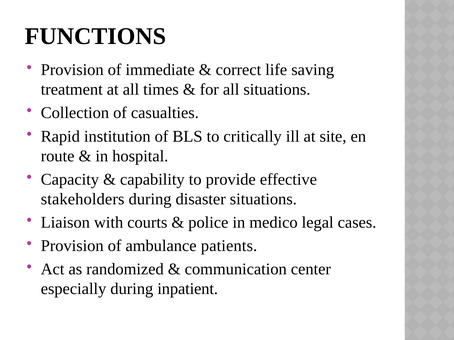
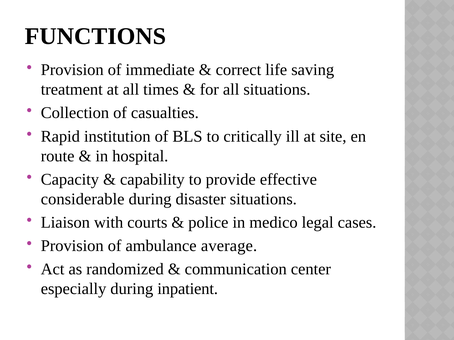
stakeholders: stakeholders -> considerable
patients: patients -> average
